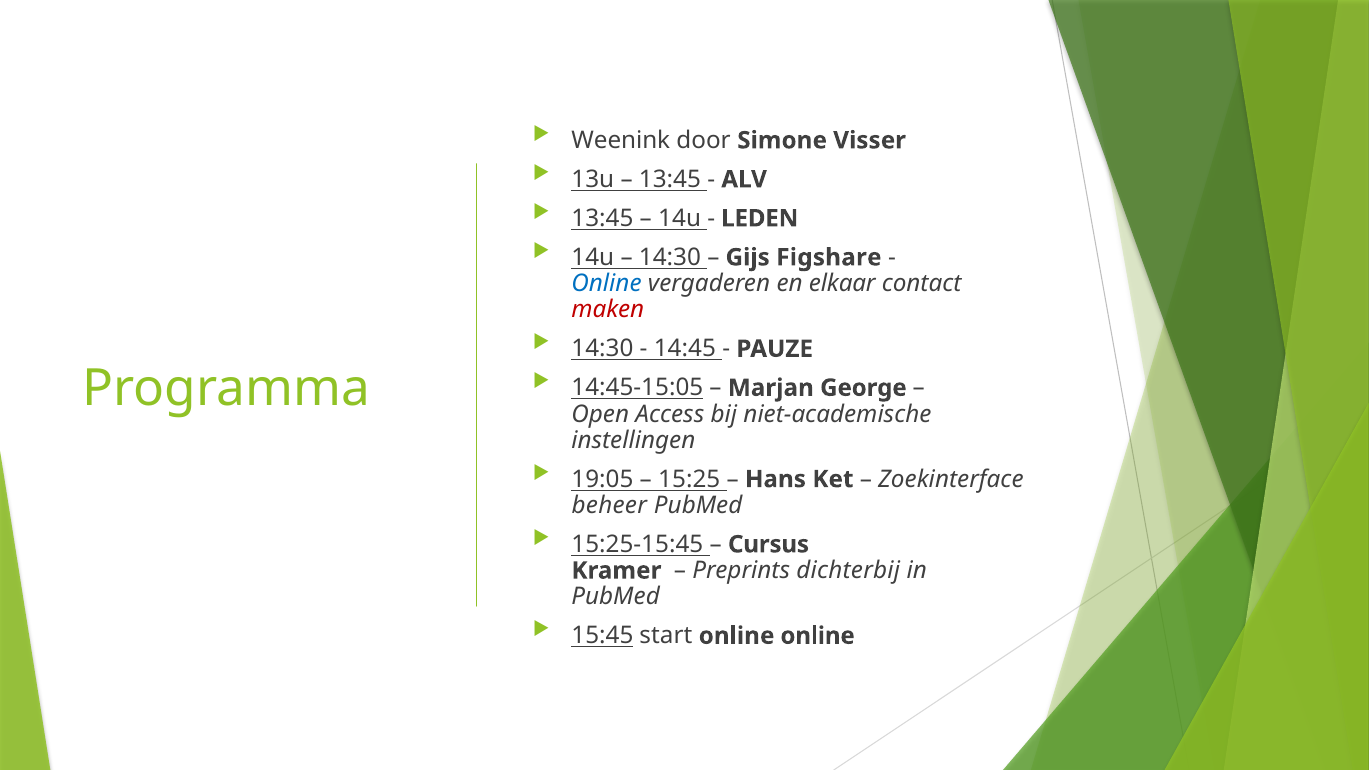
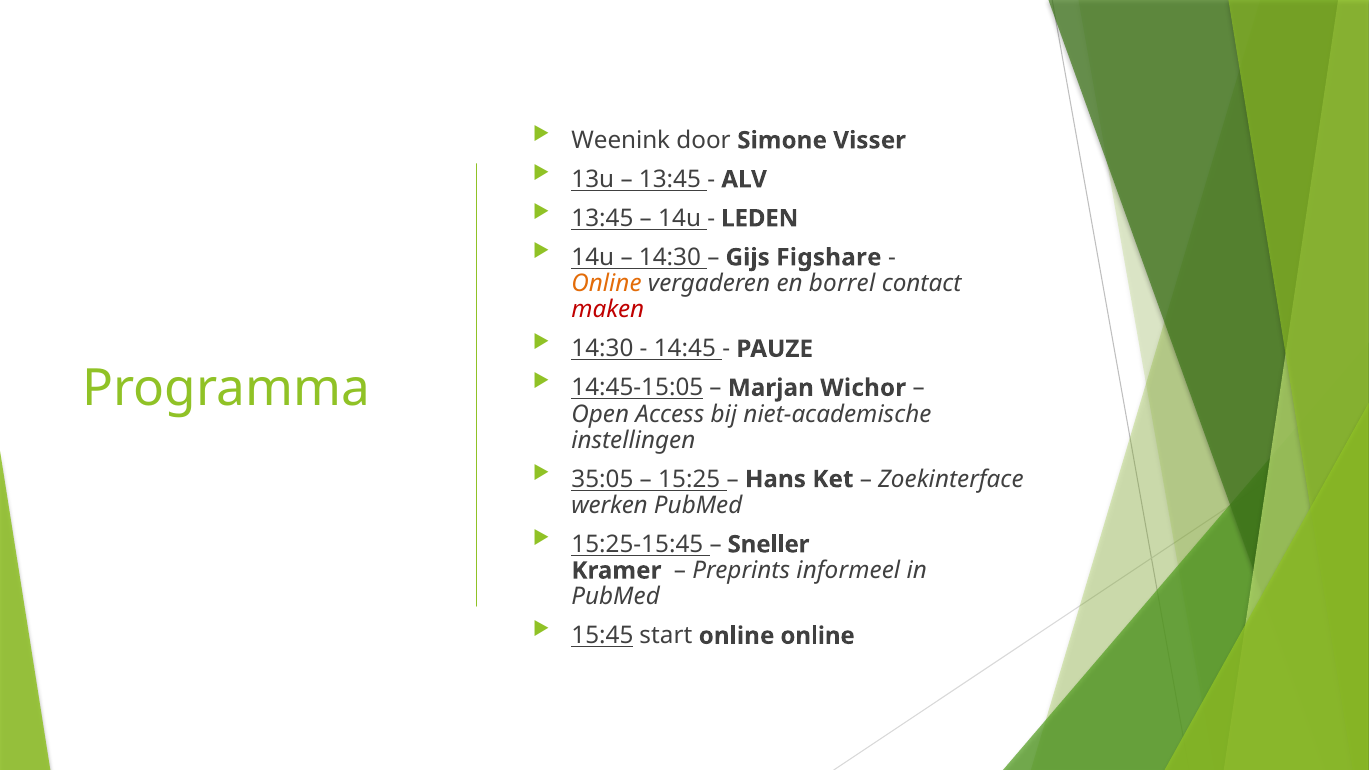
Online at (607, 284) colour: blue -> orange
elkaar: elkaar -> borrel
George: George -> Wichor
19:05: 19:05 -> 35:05
beheer: beheer -> werken
Cursus: Cursus -> Sneller
dichterbij: dichterbij -> informeel
